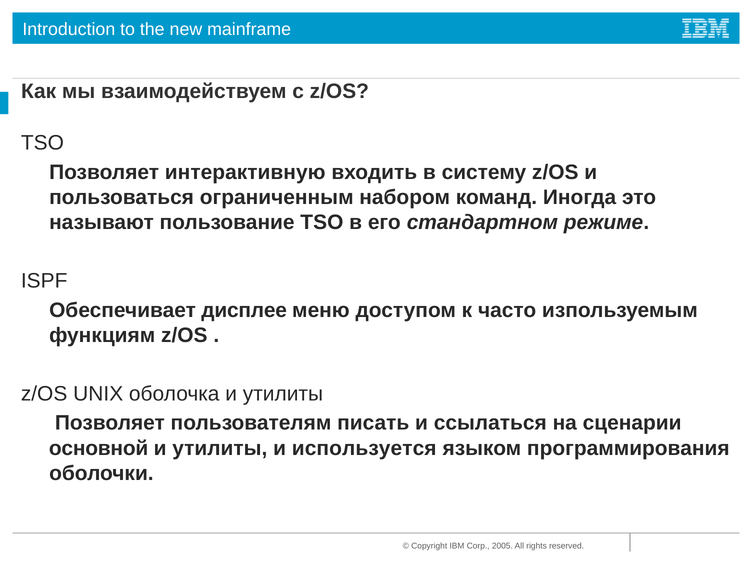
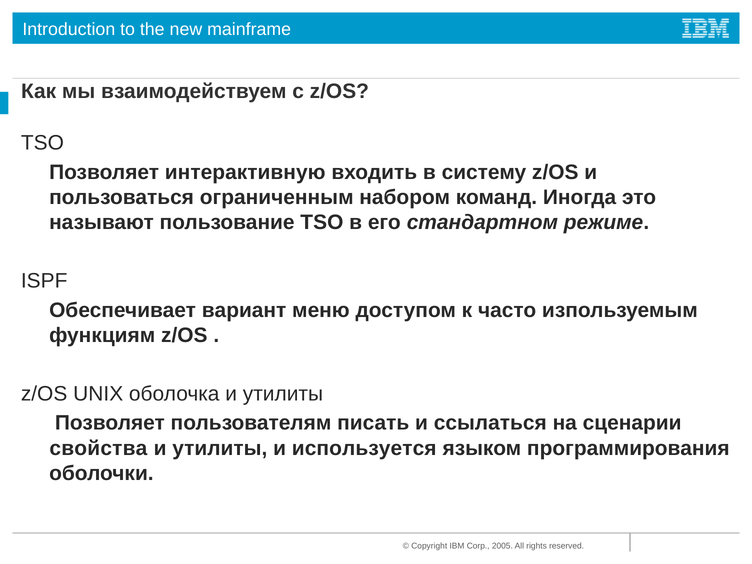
дисплее: дисплее -> вариант
основной: основной -> свойства
